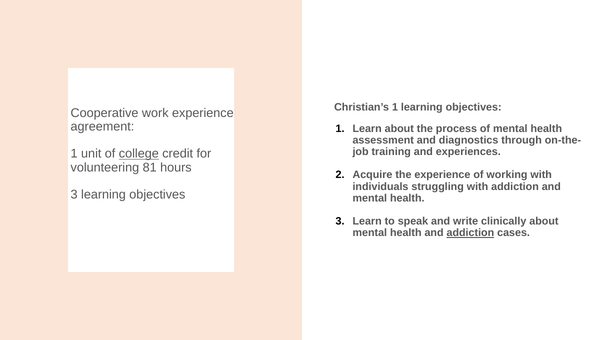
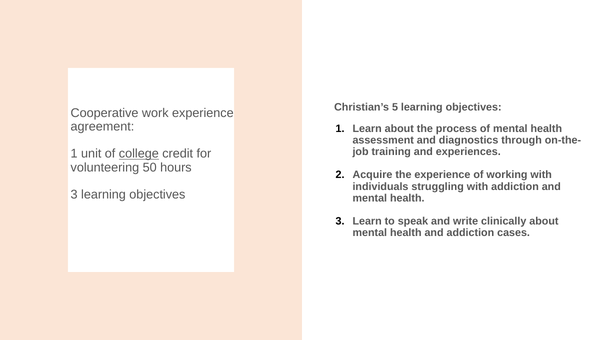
Christian’s 1: 1 -> 5
81: 81 -> 50
addiction at (470, 233) underline: present -> none
